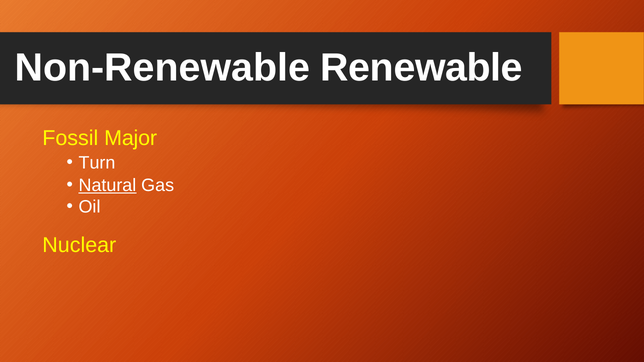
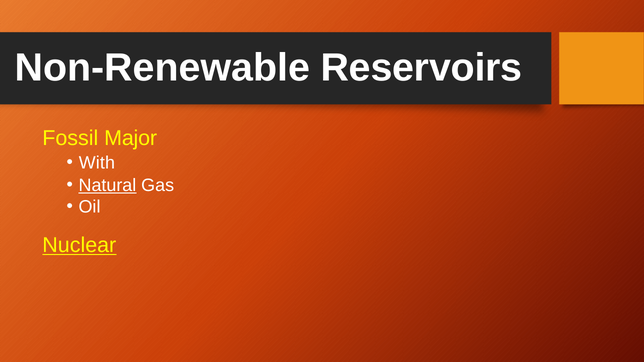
Renewable: Renewable -> Reservoirs
Turn: Turn -> With
Nuclear underline: none -> present
